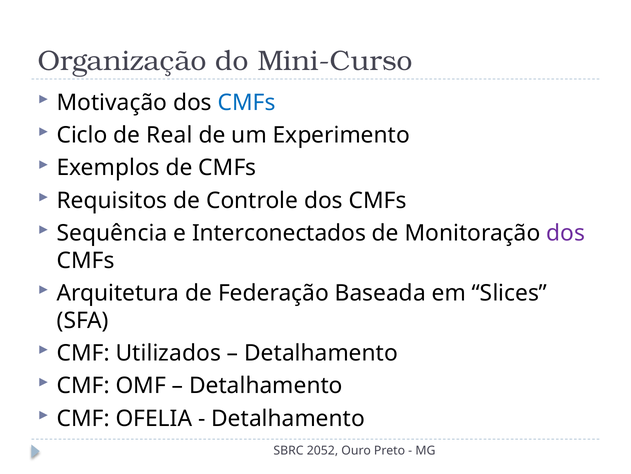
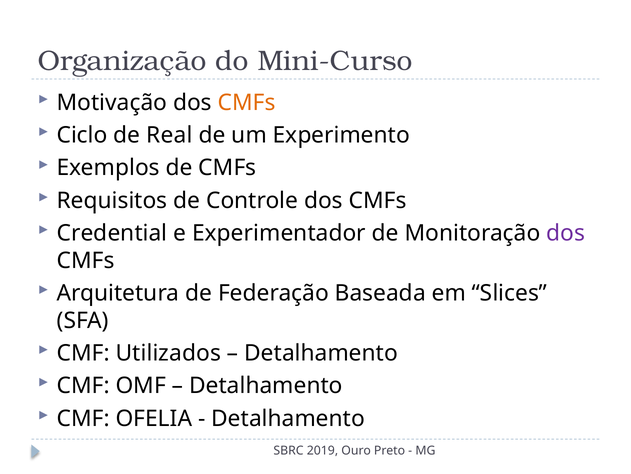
CMFs at (247, 103) colour: blue -> orange
Sequência: Sequência -> Credential
Interconectados: Interconectados -> Experimentador
2052: 2052 -> 2019
